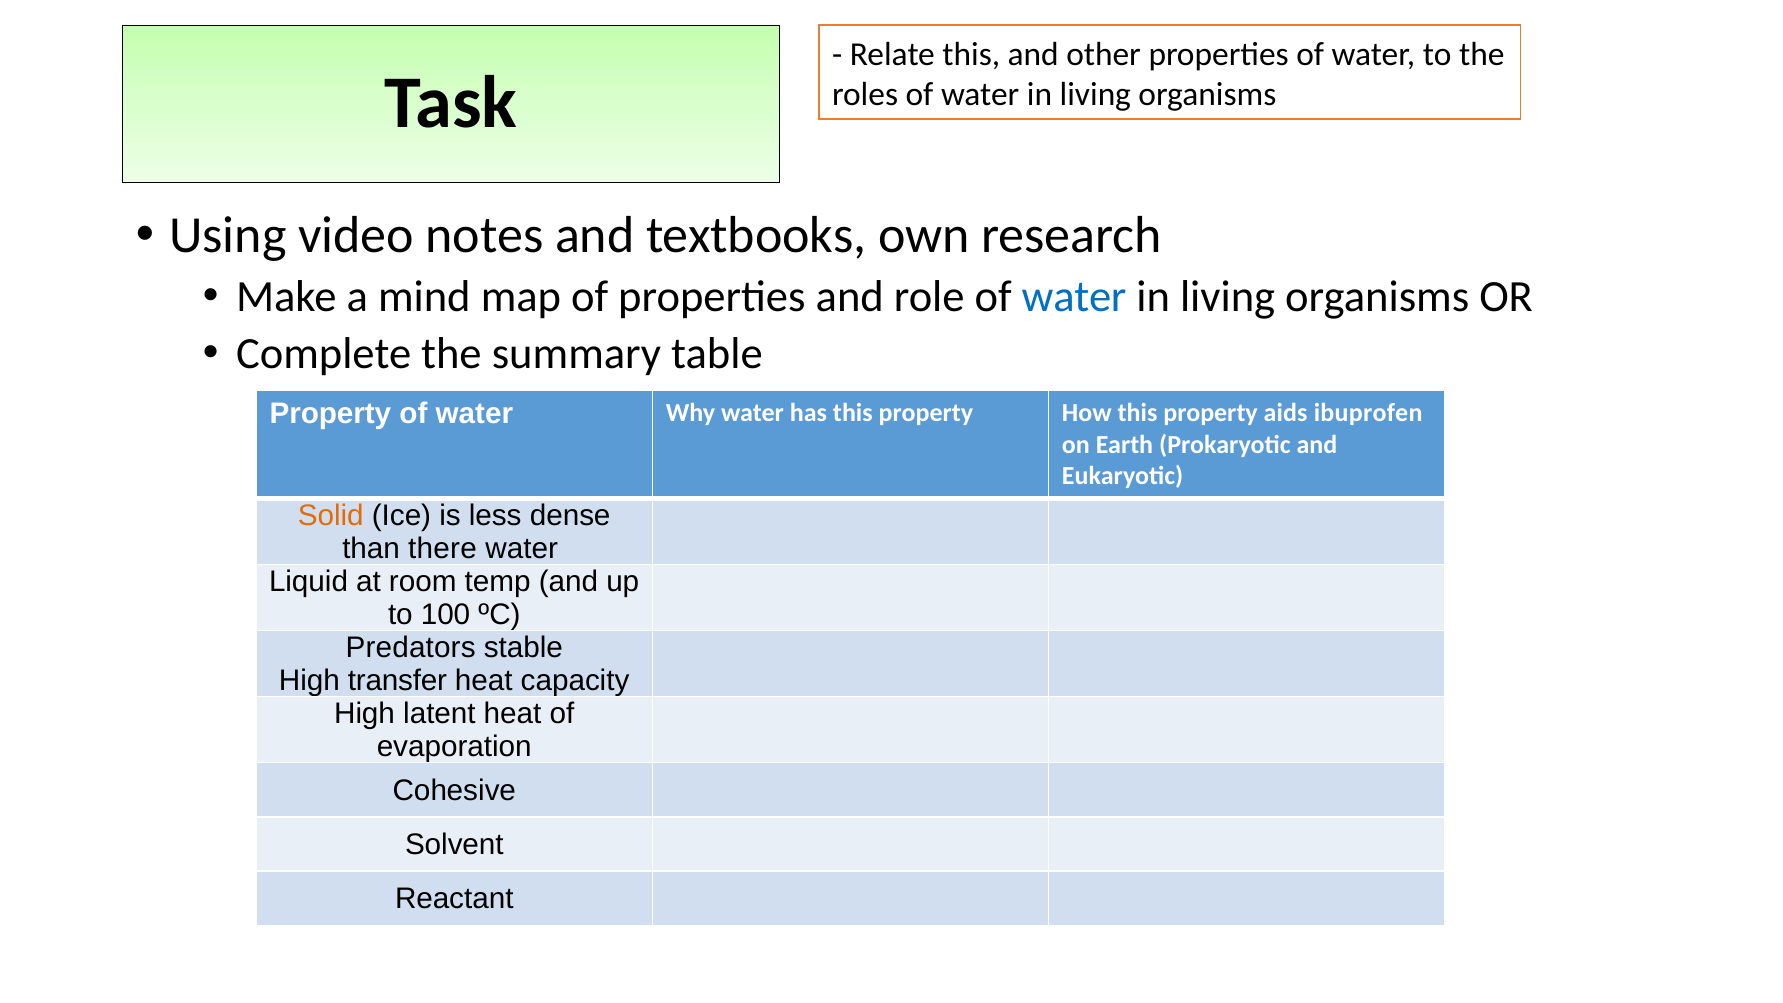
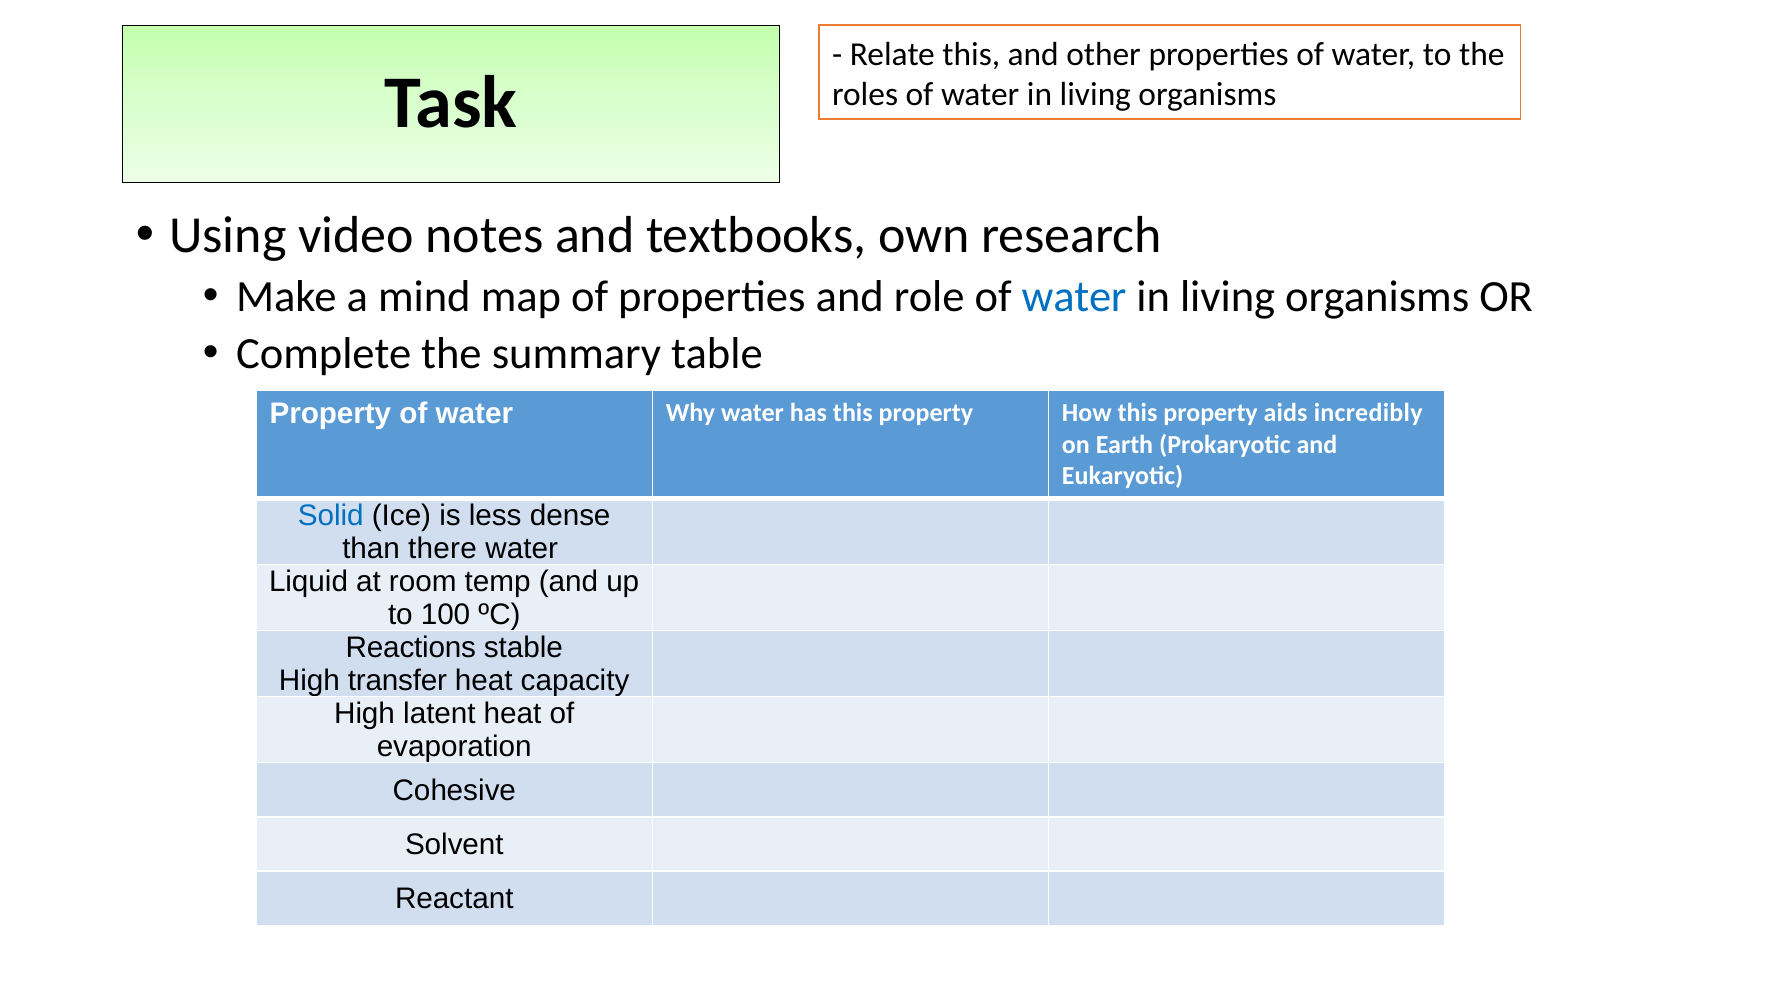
ibuprofen: ibuprofen -> incredibly
Solid colour: orange -> blue
Predators: Predators -> Reactions
